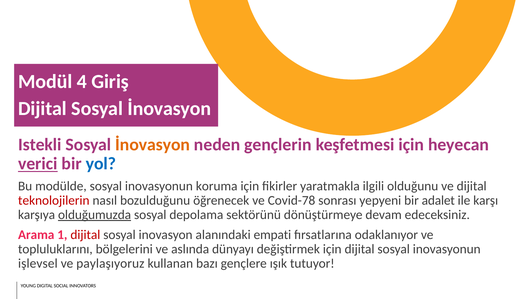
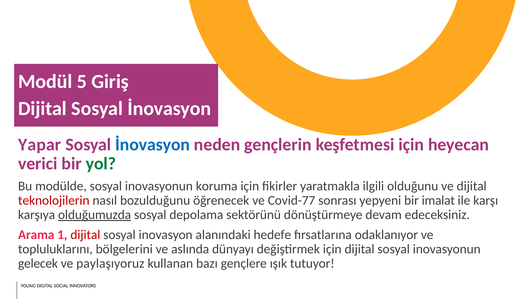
4: 4 -> 5
Istekli: Istekli -> Yapar
İnovasyon at (153, 144) colour: orange -> blue
verici underline: present -> none
yol colour: blue -> green
Covid-78: Covid-78 -> Covid-77
adalet: adalet -> imalat
empati: empati -> hedefe
işlevsel: işlevsel -> gelecek
